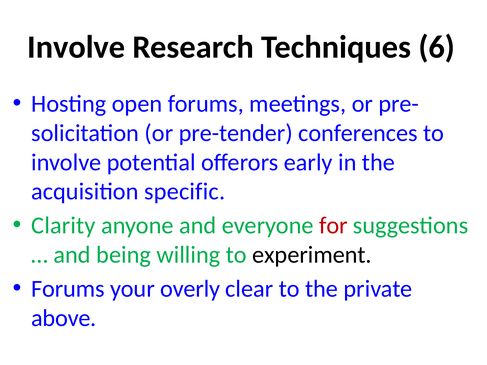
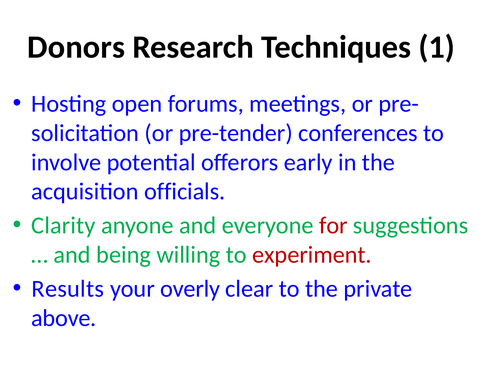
Involve at (76, 47): Involve -> Donors
6: 6 -> 1
specific: specific -> officials
experiment colour: black -> red
Forums at (68, 289): Forums -> Results
